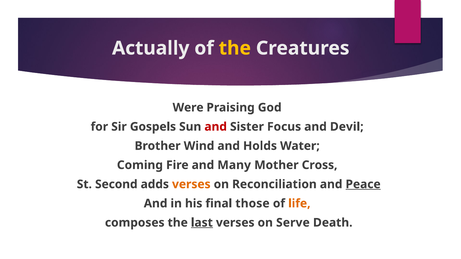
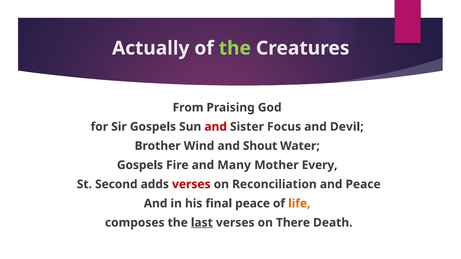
the at (235, 48) colour: yellow -> light green
Were: Were -> From
Holds: Holds -> Shout
Coming at (140, 165): Coming -> Gospels
Cross: Cross -> Every
verses at (191, 184) colour: orange -> red
Peace at (363, 184) underline: present -> none
final those: those -> peace
Serve: Serve -> There
